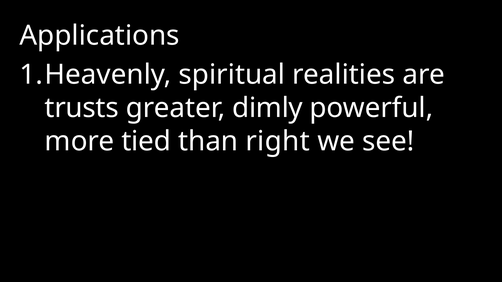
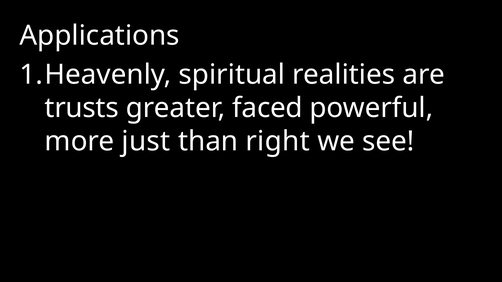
dimly: dimly -> faced
tied: tied -> just
